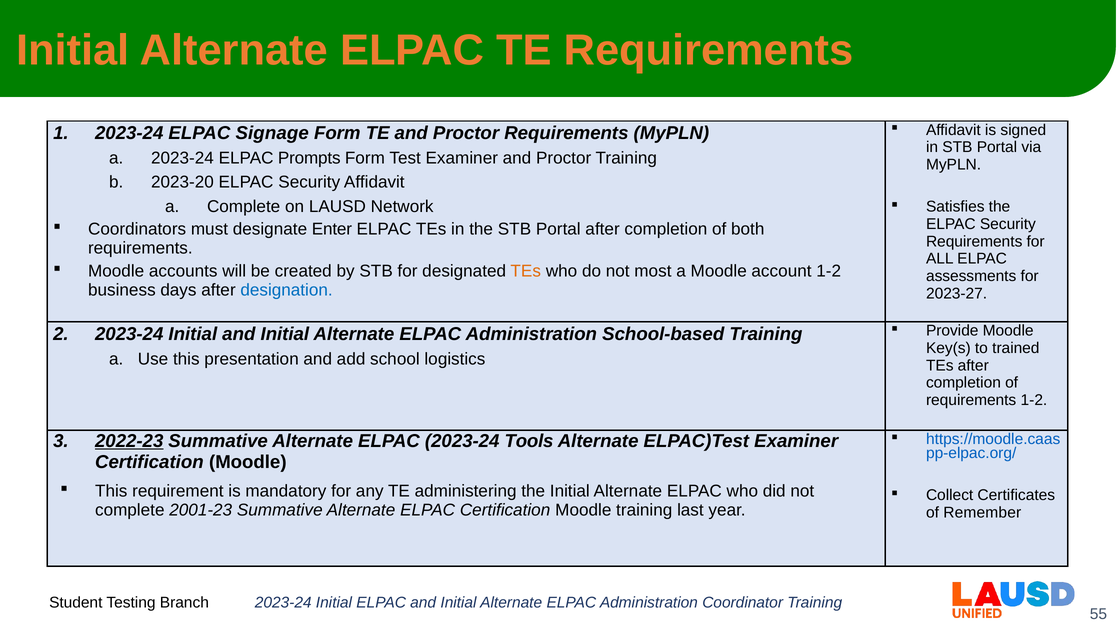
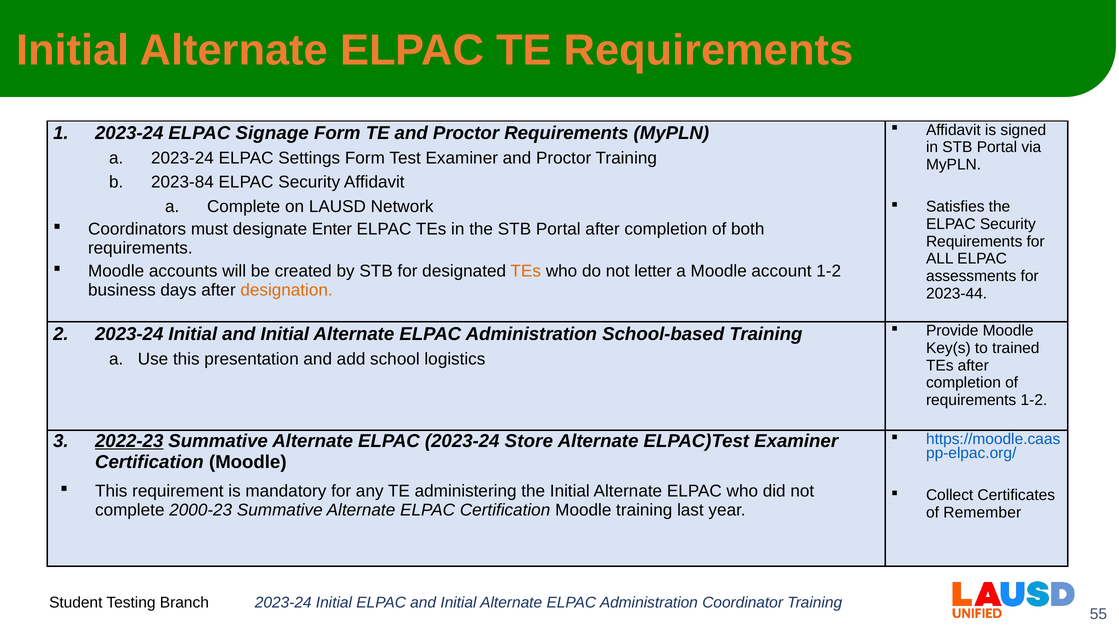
Prompts: Prompts -> Settings
2023-20: 2023-20 -> 2023-84
most: most -> letter
designation colour: blue -> orange
2023-27: 2023-27 -> 2023-44
Tools: Tools -> Store
2001-23: 2001-23 -> 2000-23
